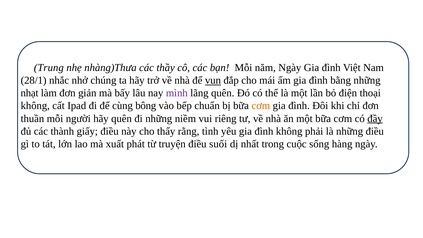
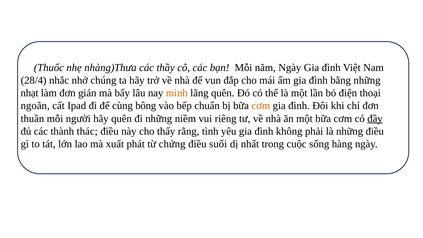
Trung: Trung -> Thuốc
28/1: 28/1 -> 28/4
vun underline: present -> none
mình colour: purple -> orange
không at (35, 106): không -> ngoãn
giấy: giấy -> thác
truyện: truyện -> chứng
